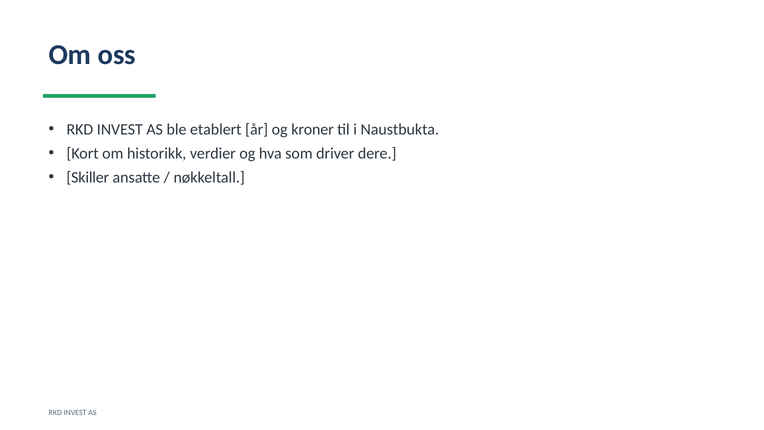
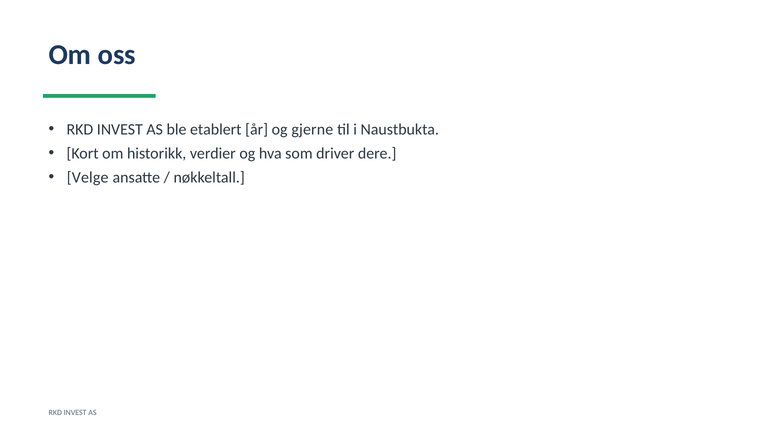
kroner: kroner -> gjerne
Skiller: Skiller -> Velge
